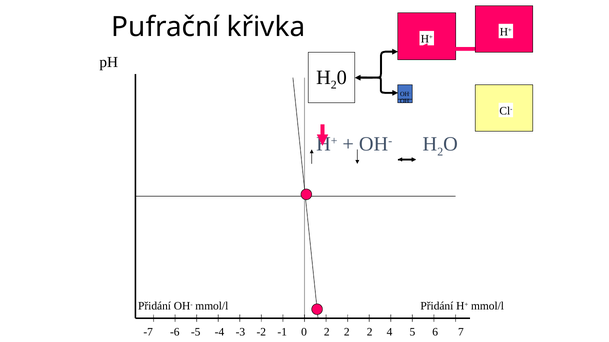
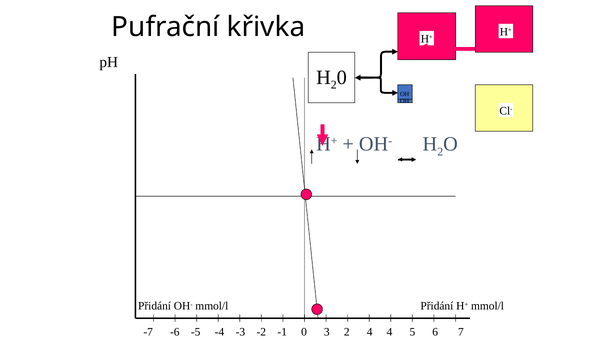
0 2: 2 -> 3
2 at (370, 333): 2 -> 4
